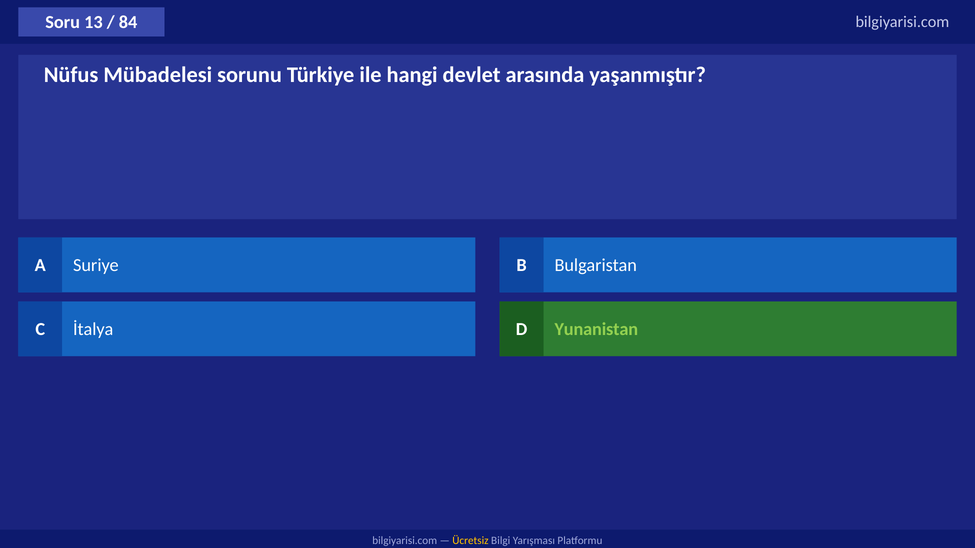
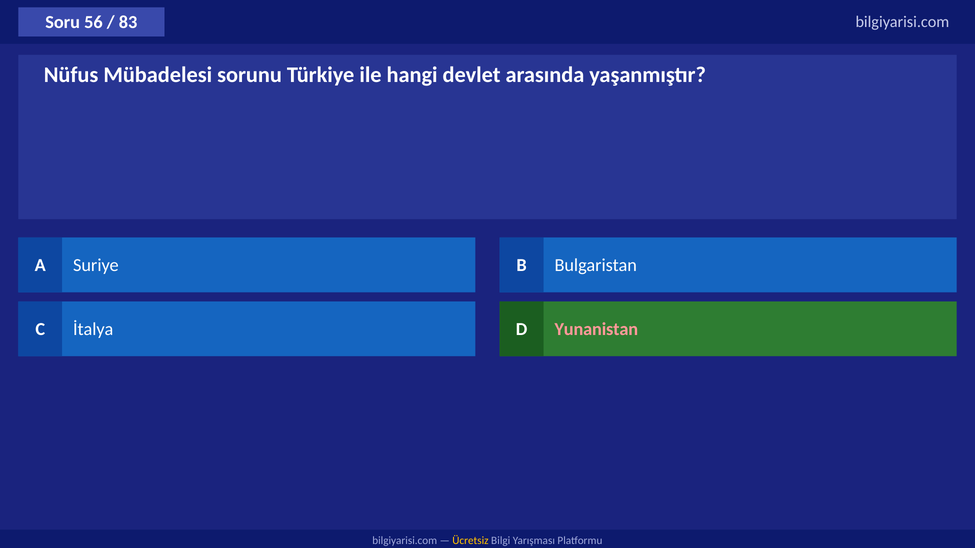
13: 13 -> 56
84: 84 -> 83
Yunanistan colour: light green -> pink
